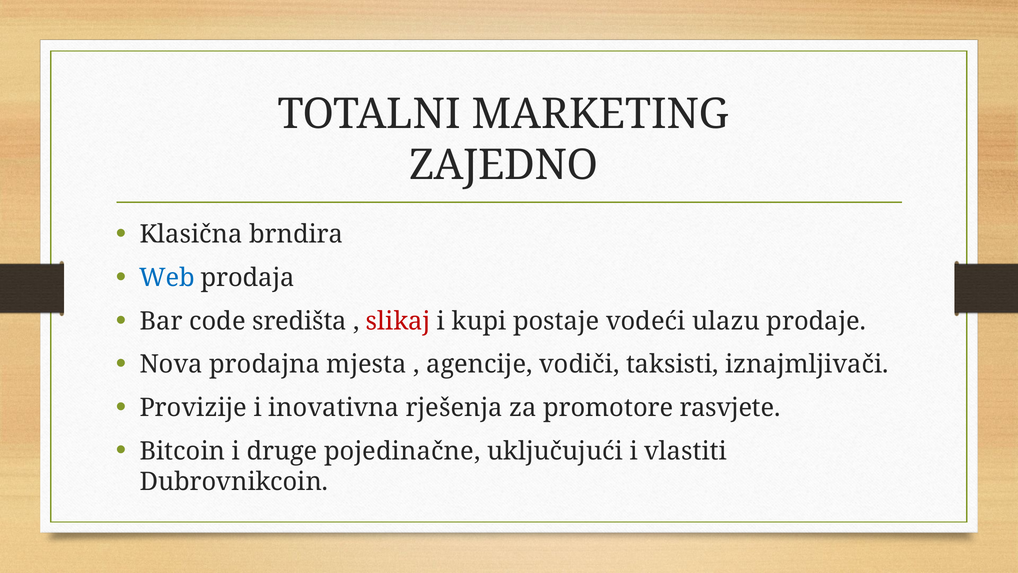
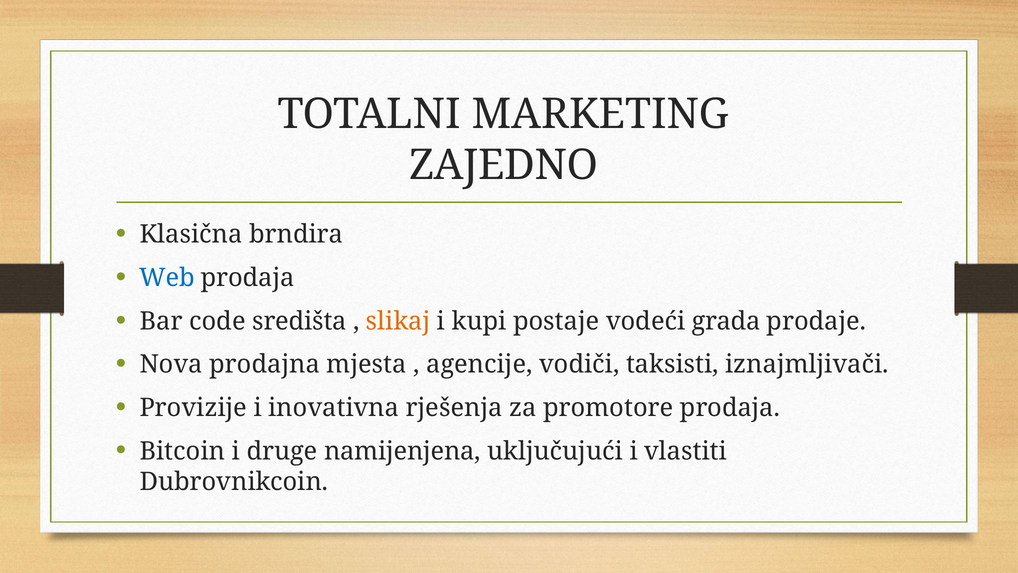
slikaj colour: red -> orange
ulazu: ulazu -> grada
promotore rasvjete: rasvjete -> prodaja
pojedinačne: pojedinačne -> namijenjena
